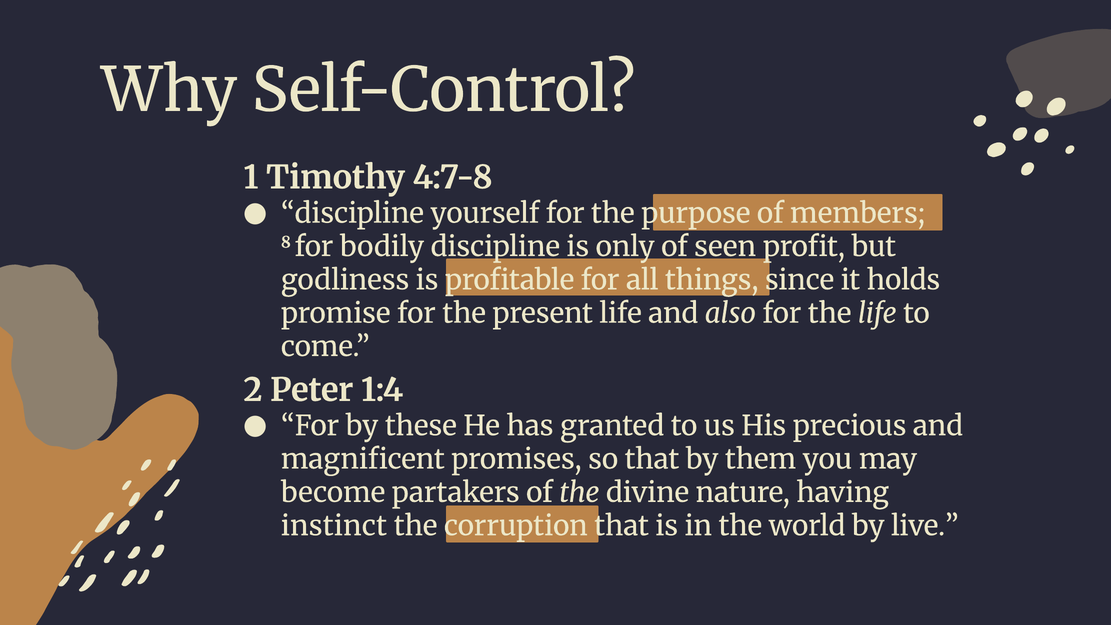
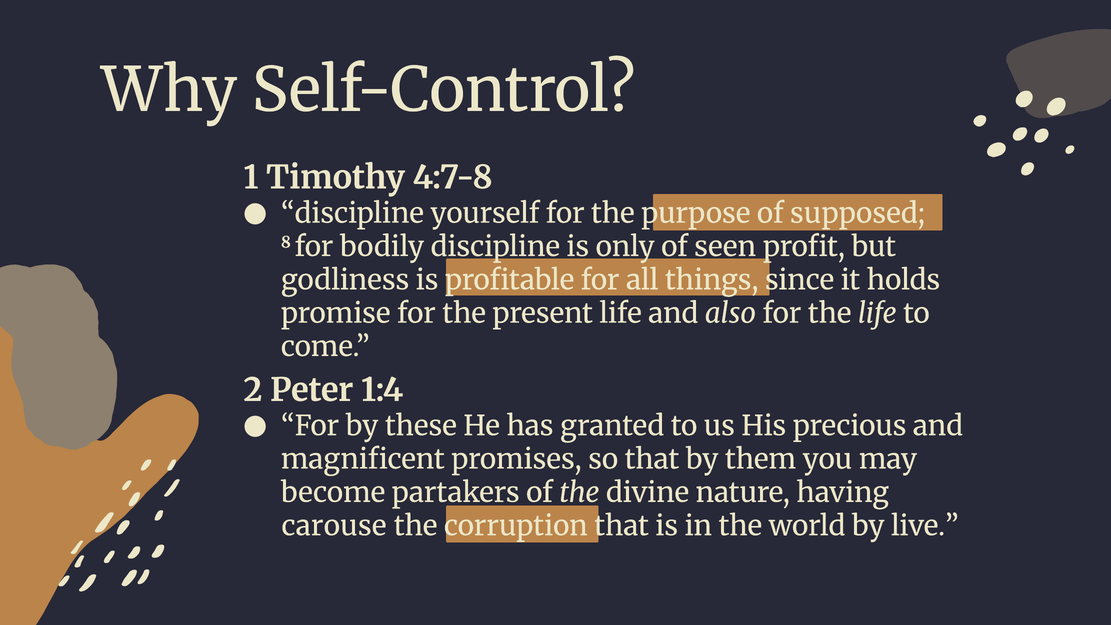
members: members -> supposed
instinct: instinct -> carouse
